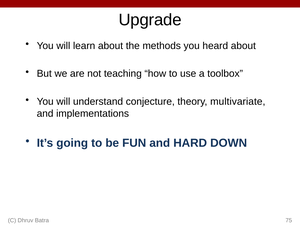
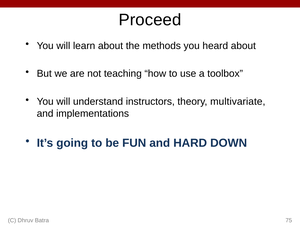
Upgrade: Upgrade -> Proceed
conjecture: conjecture -> instructors
